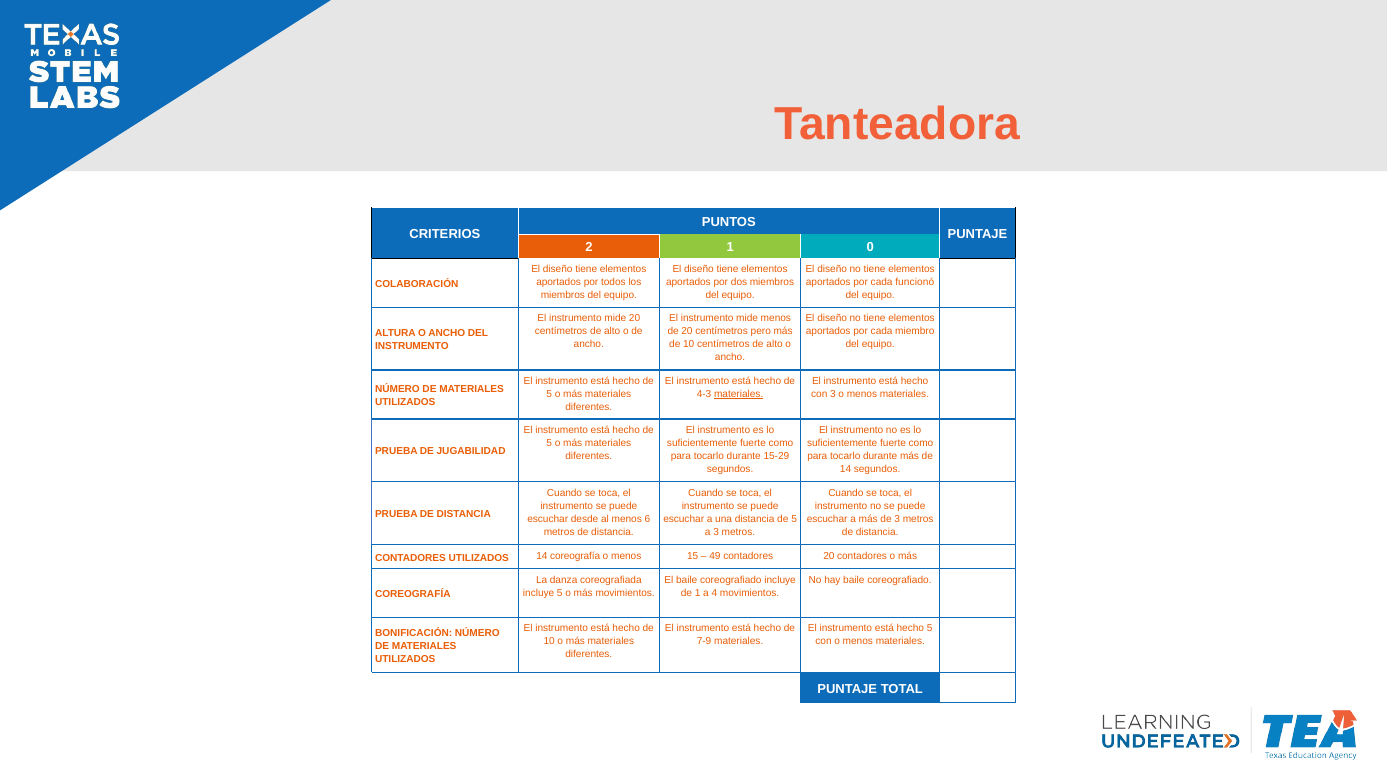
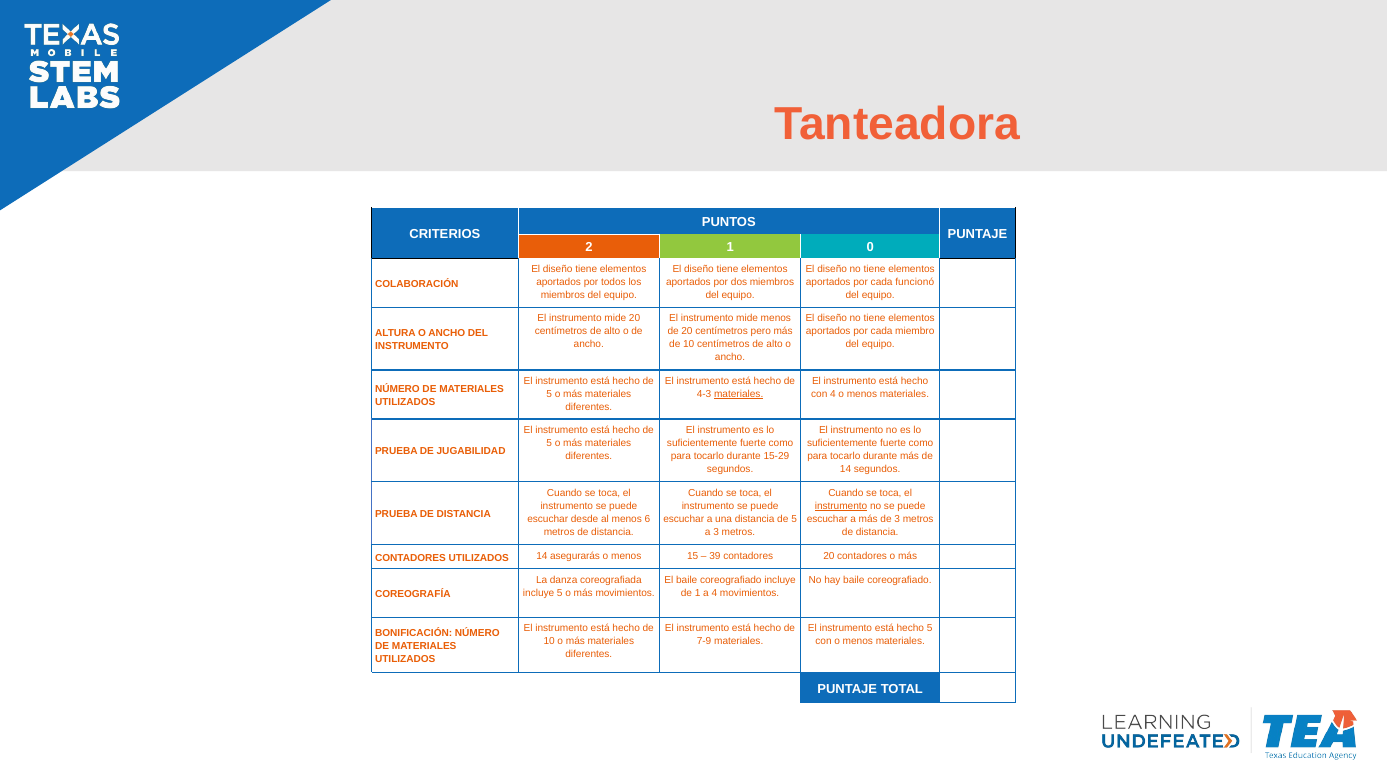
con 3: 3 -> 4
instrumento at (841, 506) underline: none -> present
14 coreografía: coreografía -> asegurarás
49: 49 -> 39
